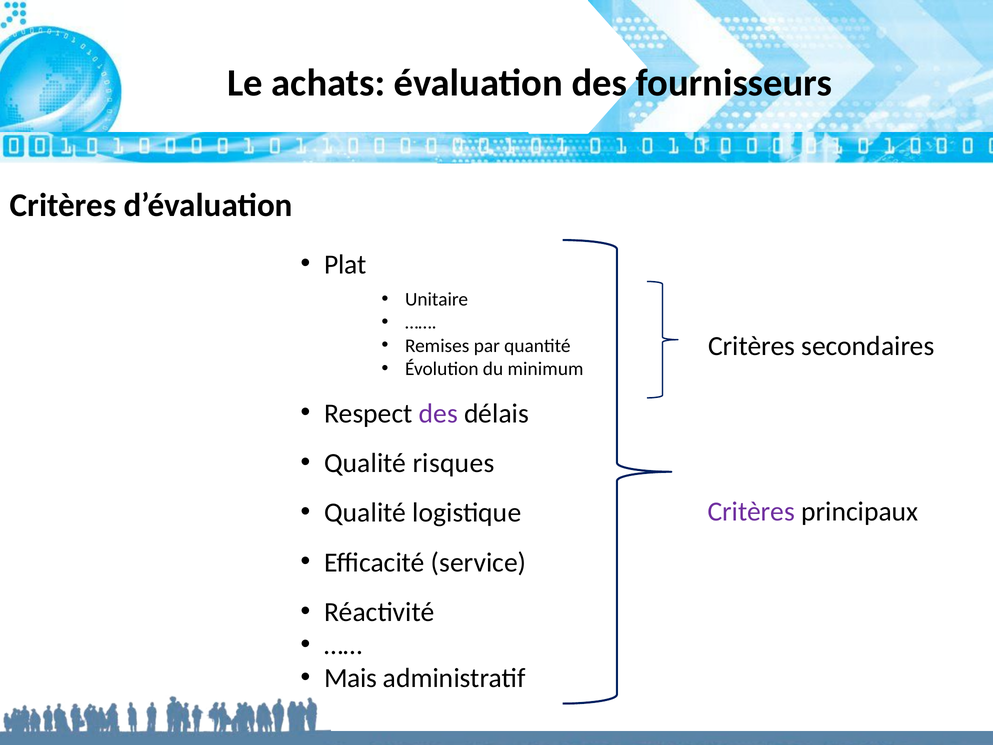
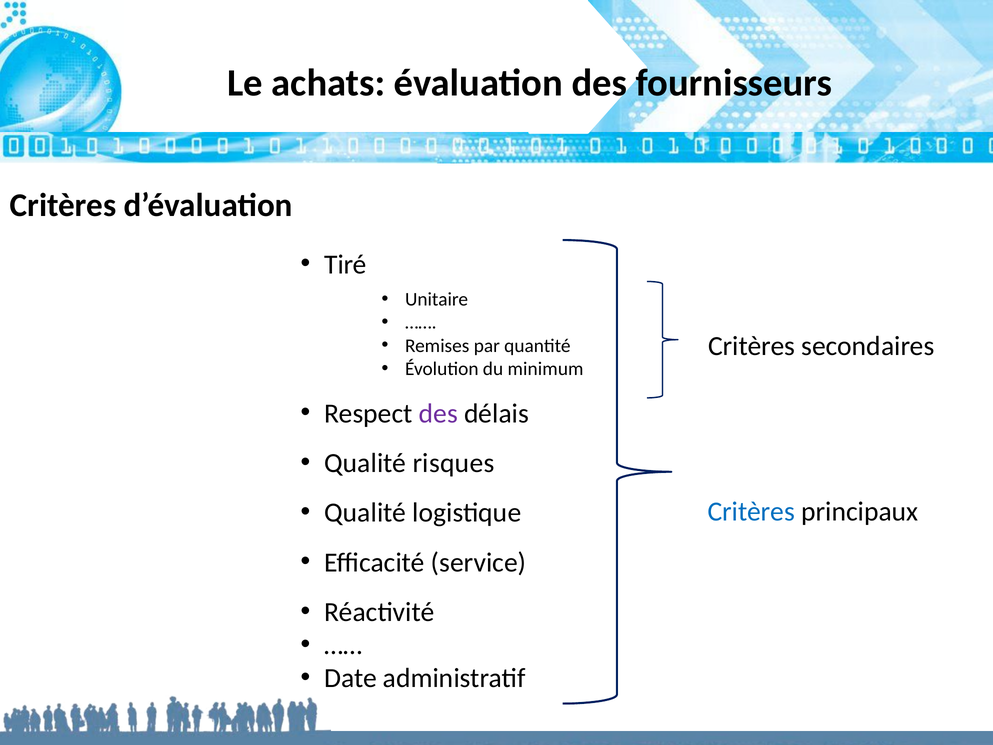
Plat: Plat -> Tiré
Critères at (751, 512) colour: purple -> blue
Mais: Mais -> Date
